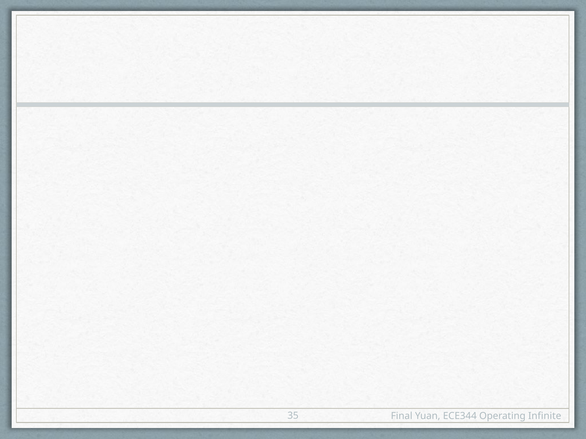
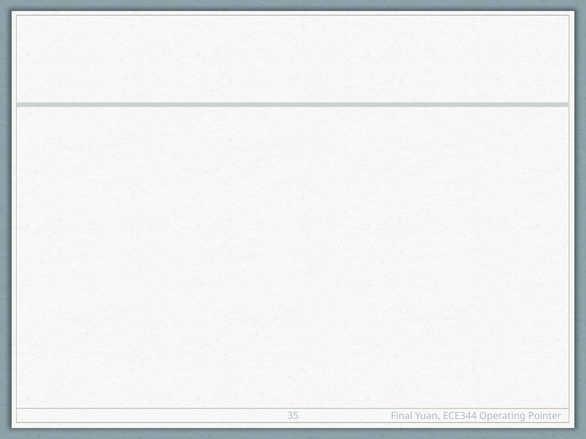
Infinite: Infinite -> Pointer
